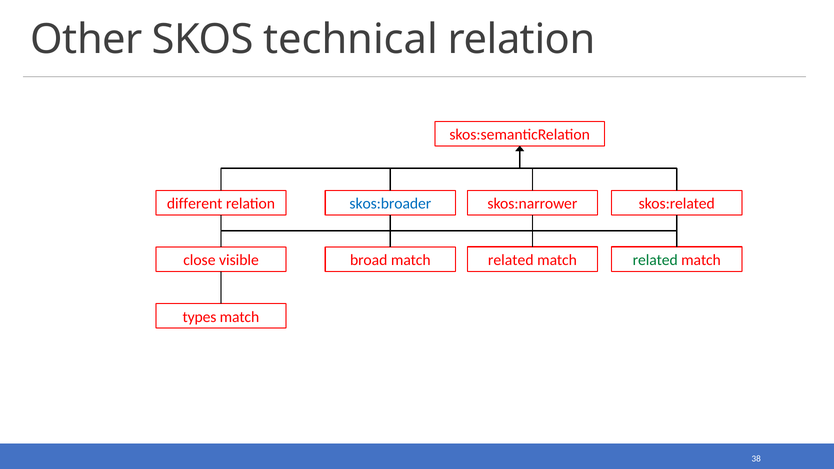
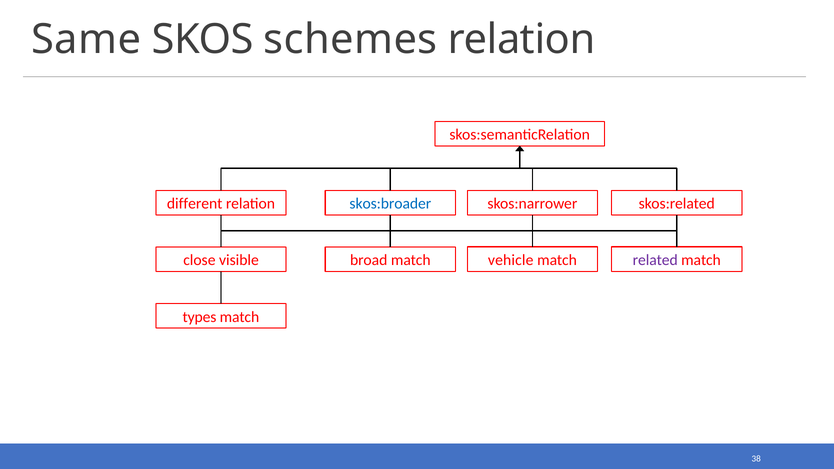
Other: Other -> Same
technical: technical -> schemes
broad match related: related -> vehicle
related at (655, 260) colour: green -> purple
